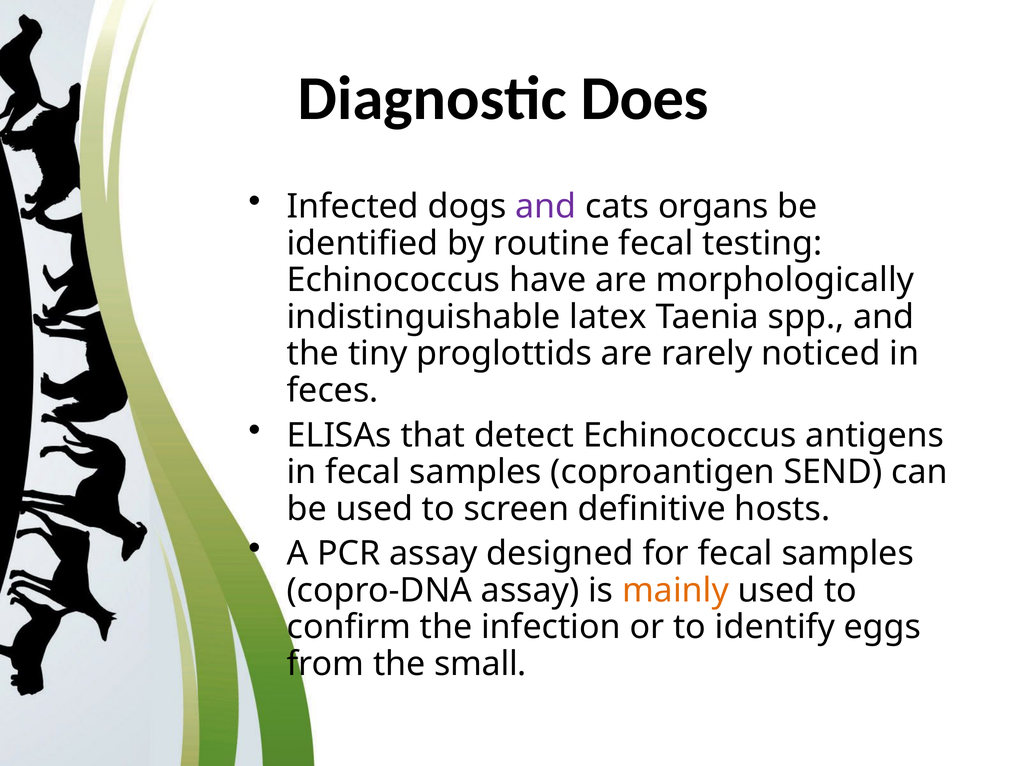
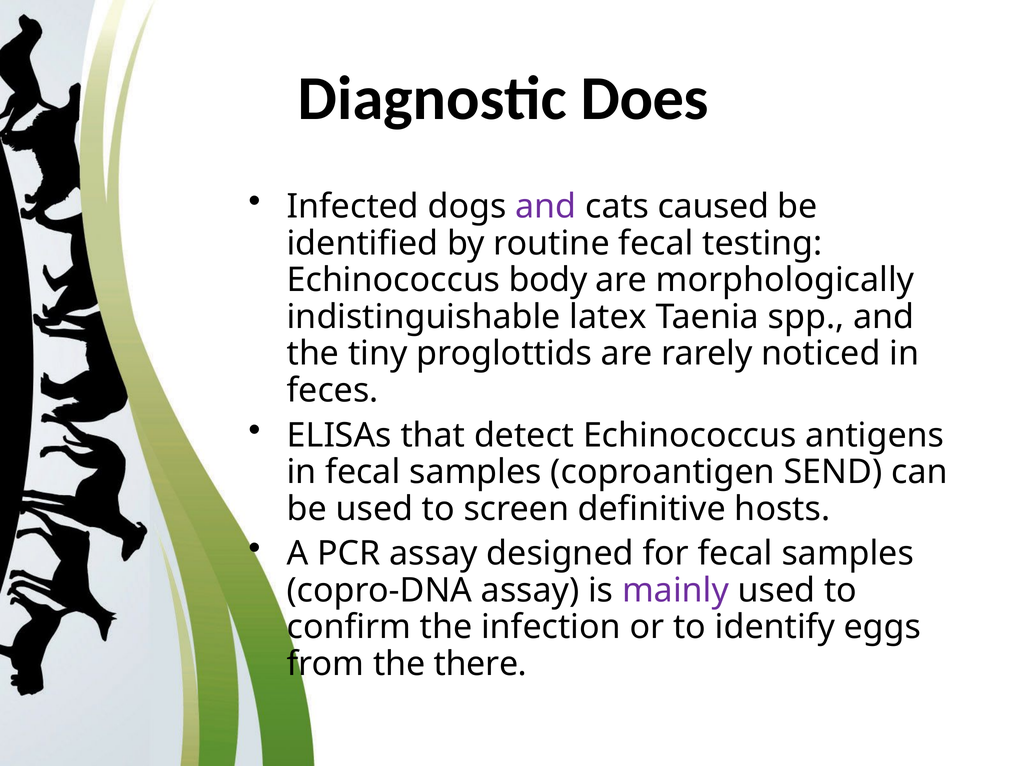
organs: organs -> caused
have: have -> body
mainly colour: orange -> purple
small: small -> there
